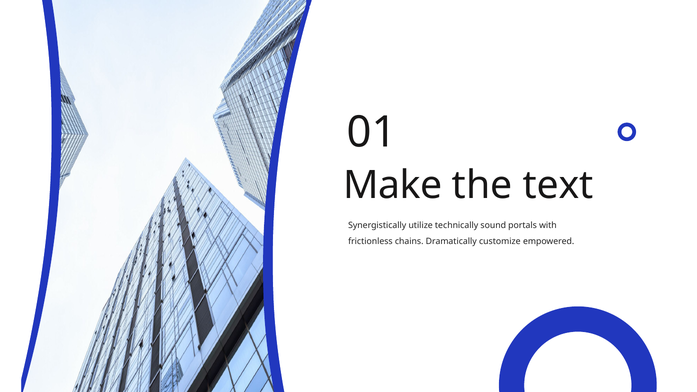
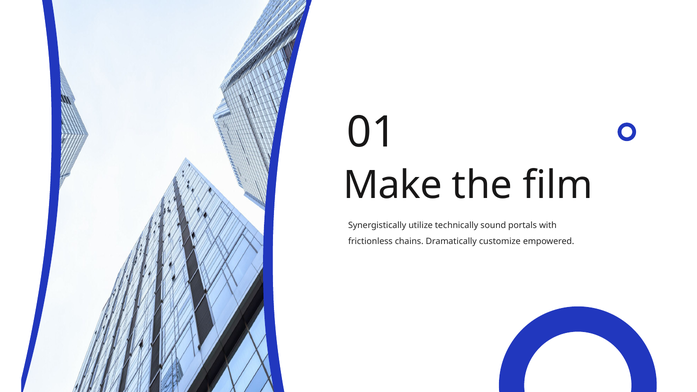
text: text -> film
